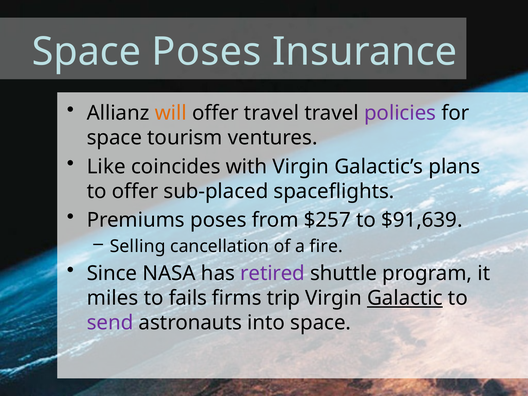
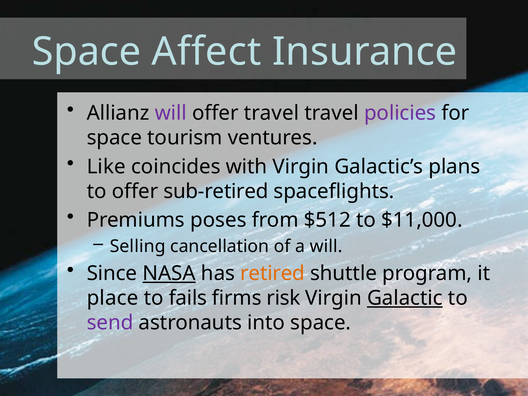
Space Poses: Poses -> Affect
will at (171, 113) colour: orange -> purple
sub-placed: sub-placed -> sub-retired
$257: $257 -> $512
$91,639: $91,639 -> $11,000
a fire: fire -> will
NASA underline: none -> present
retired colour: purple -> orange
miles: miles -> place
trip: trip -> risk
